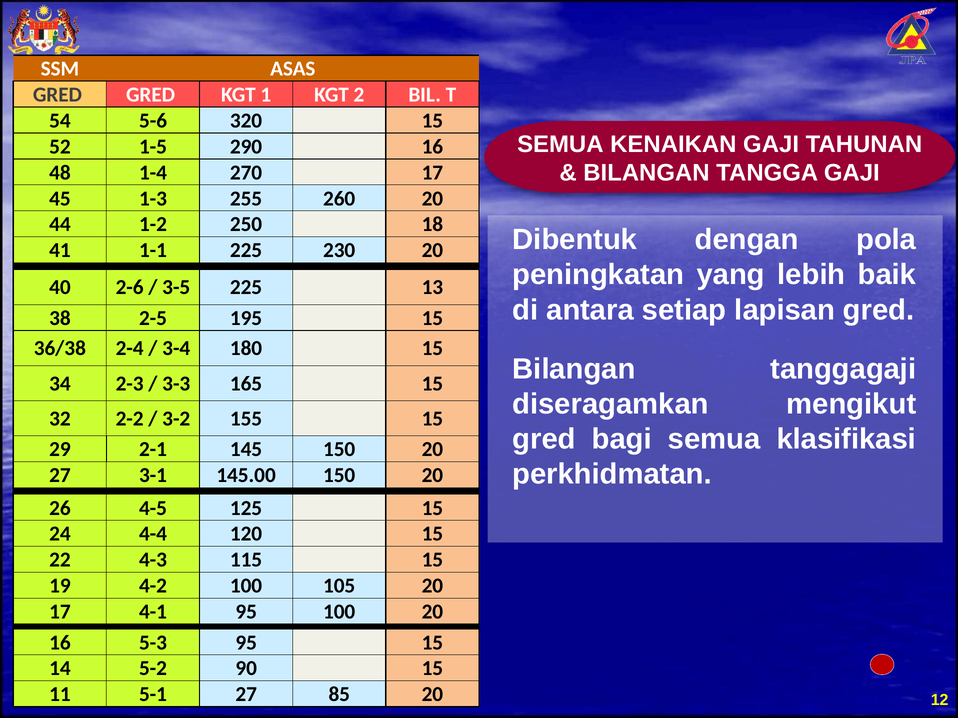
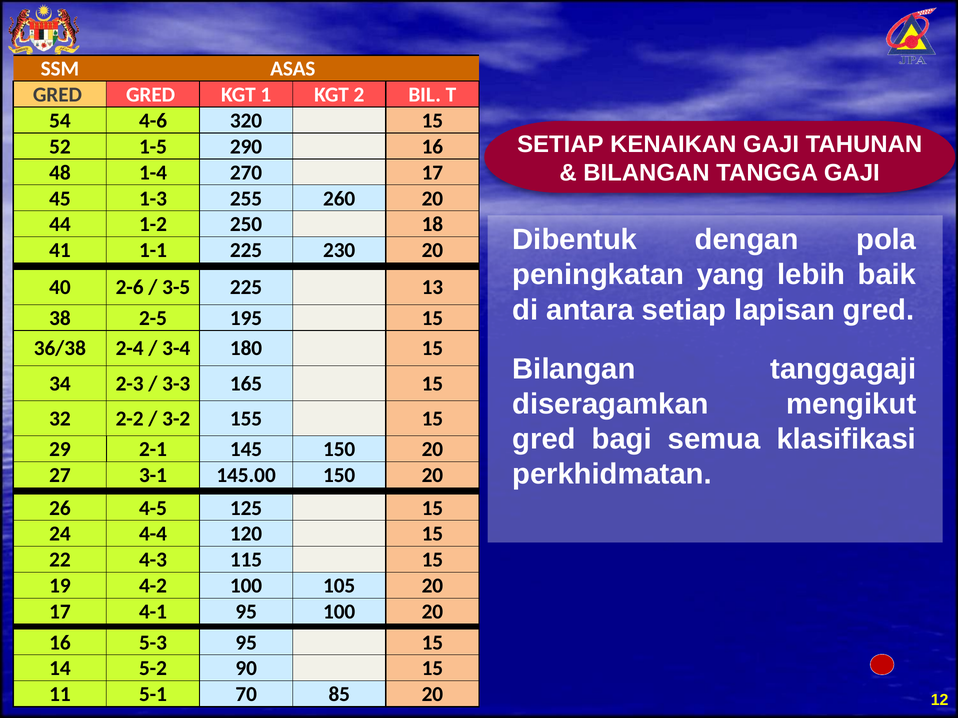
5-6: 5-6 -> 4-6
SEMUA at (560, 144): SEMUA -> SETIAP
5-1 27: 27 -> 70
